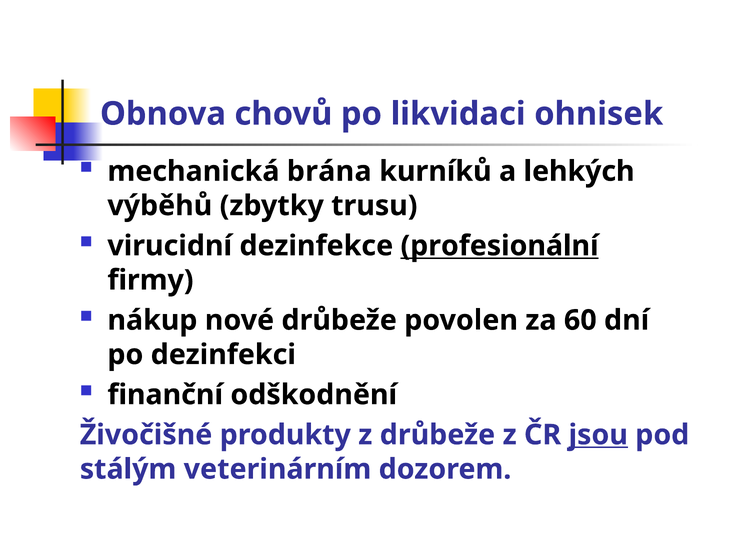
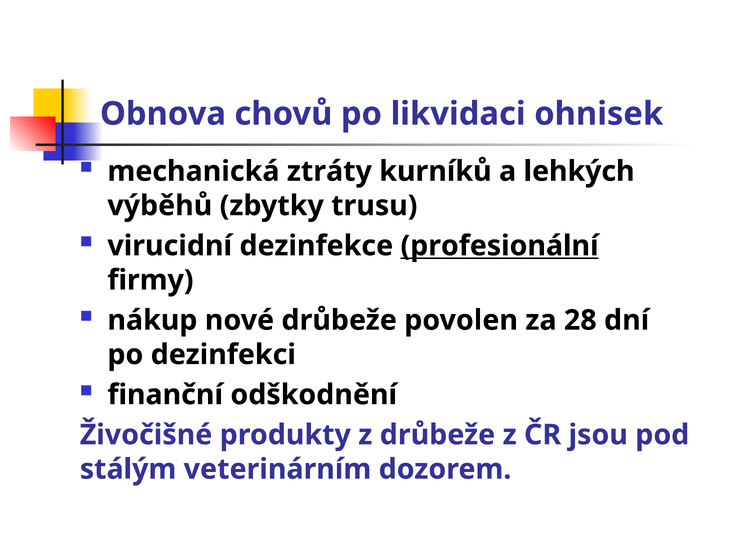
brána: brána -> ztráty
60: 60 -> 28
jsou underline: present -> none
